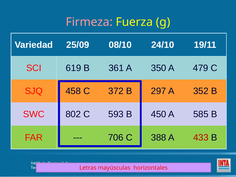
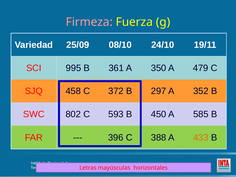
619: 619 -> 995
706: 706 -> 396
433 colour: red -> orange
